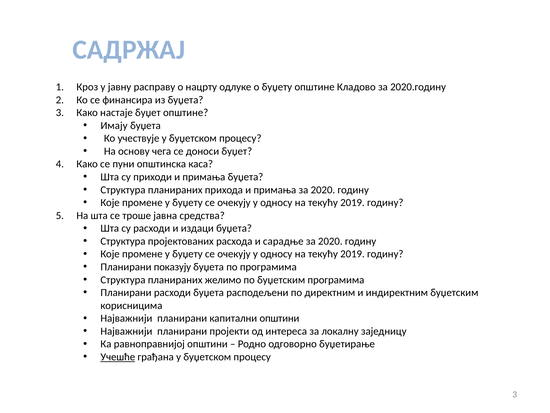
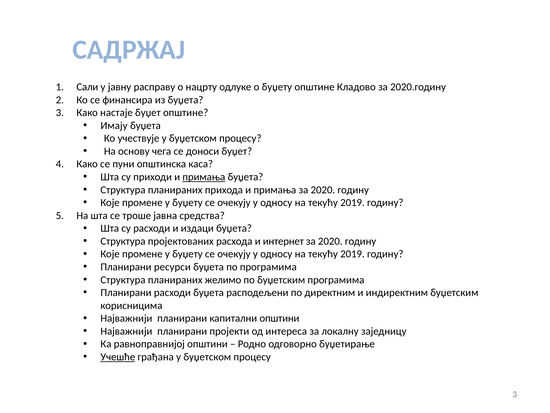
Кроз: Кроз -> Сали
примања at (204, 177) underline: none -> present
сарадње: сарадње -> интернет
показују: показују -> ресурси
